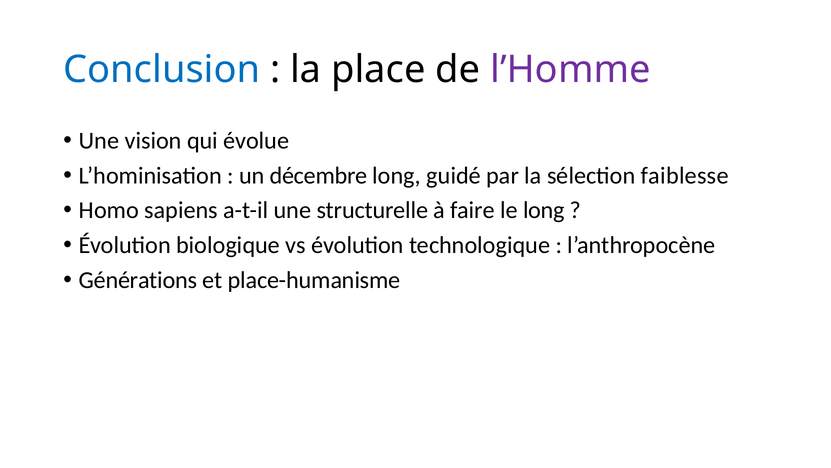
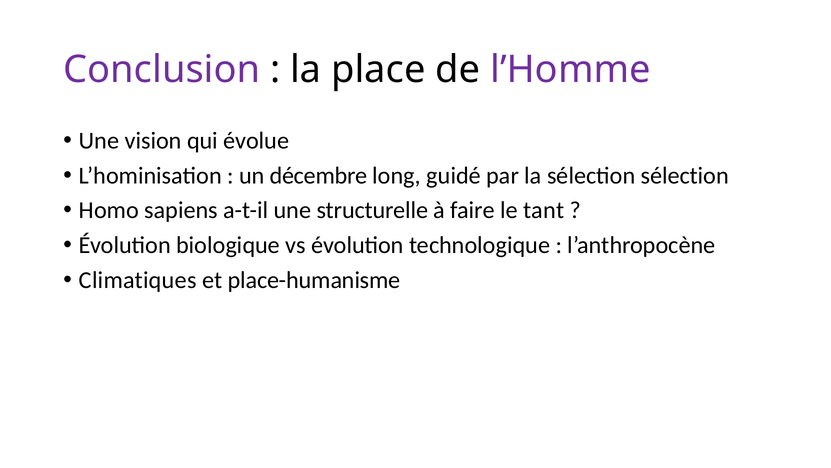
Conclusion colour: blue -> purple
sélection faiblesse: faiblesse -> sélection
le long: long -> tant
Générations: Générations -> Climatiques
